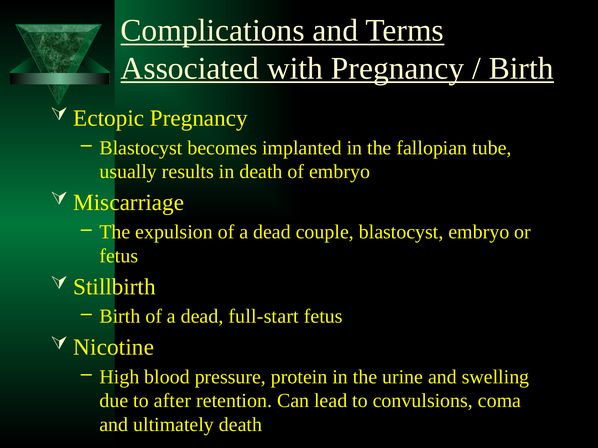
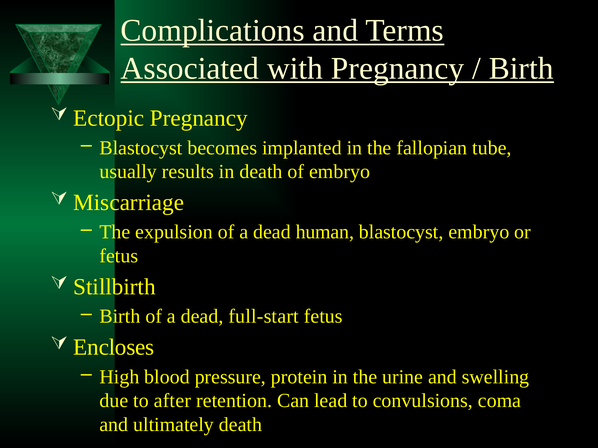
couple: couple -> human
Nicotine: Nicotine -> Encloses
